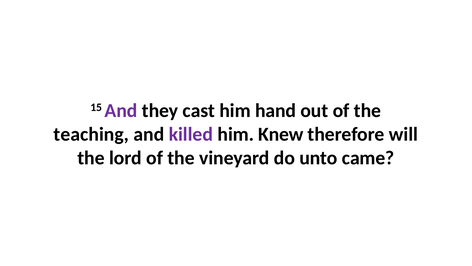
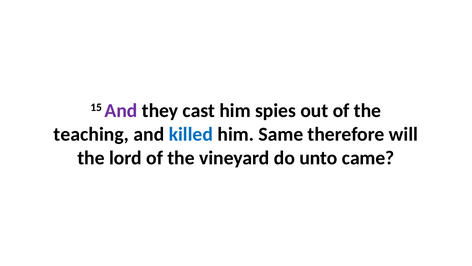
hand: hand -> spies
killed colour: purple -> blue
Knew: Knew -> Same
